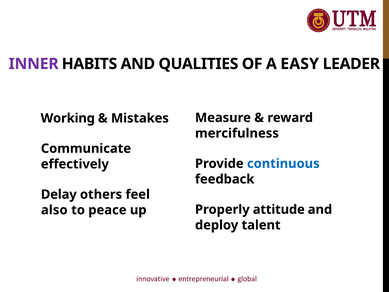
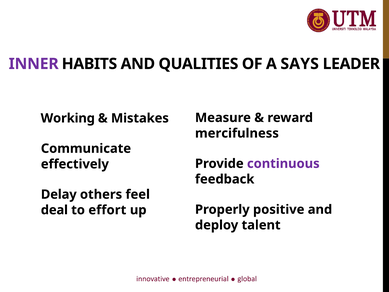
EASY: EASY -> SAYS
continuous colour: blue -> purple
attitude: attitude -> positive
also: also -> deal
peace: peace -> effort
